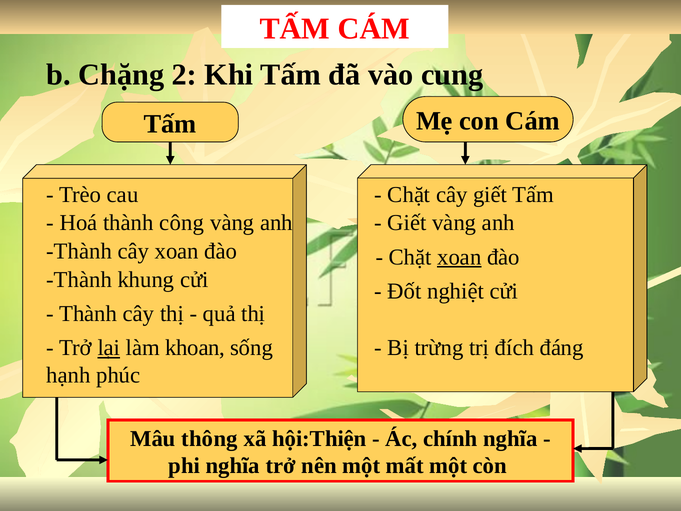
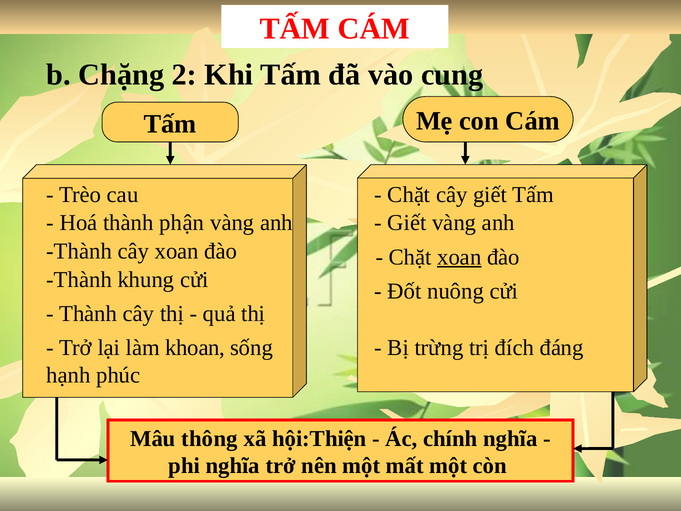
công: công -> phận
nghiệt: nghiệt -> nuông
lại underline: present -> none
